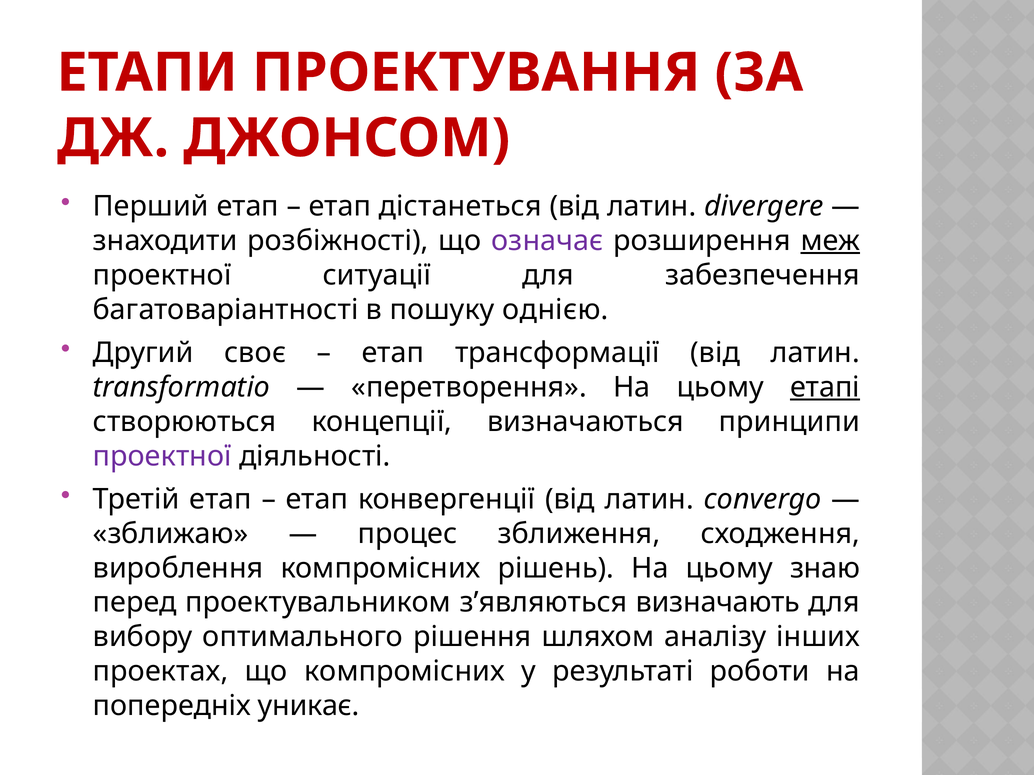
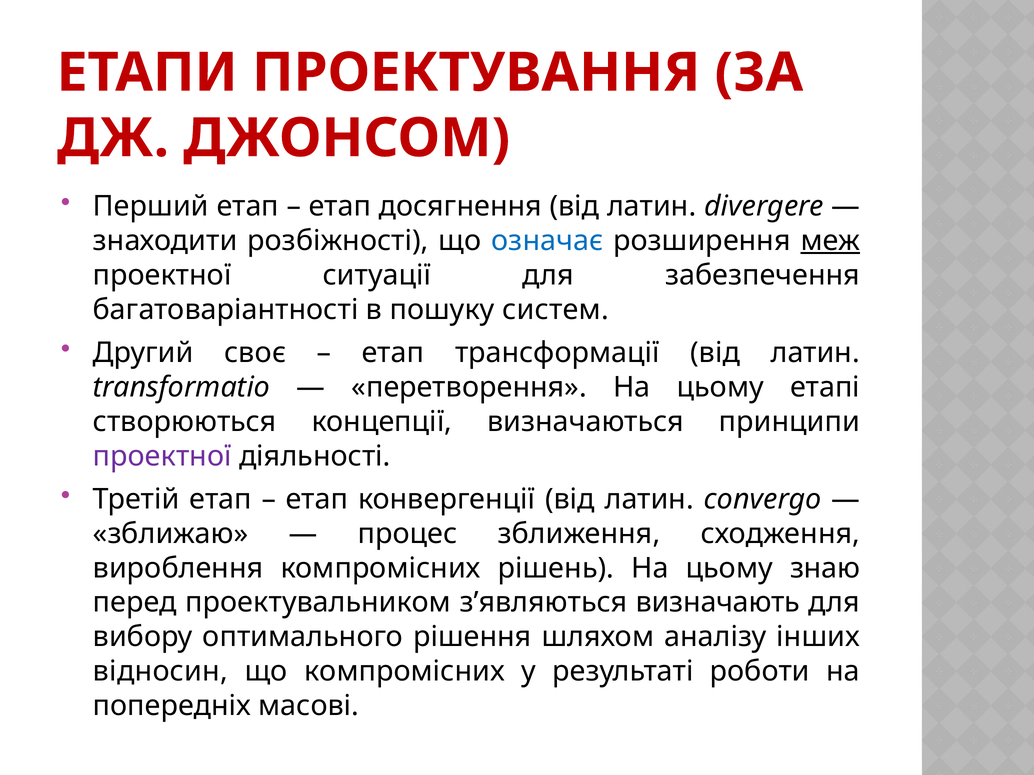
дістанеться: дістанеться -> досягнення
означає colour: purple -> blue
однією: однією -> систем
етапі underline: present -> none
проектах: проектах -> відносин
уникає: уникає -> масові
